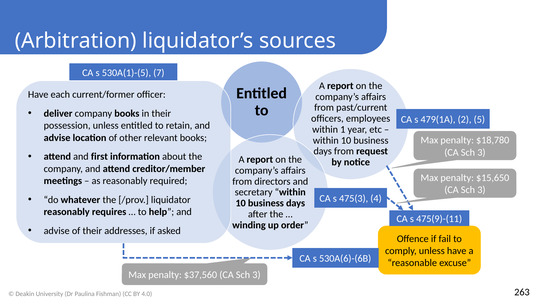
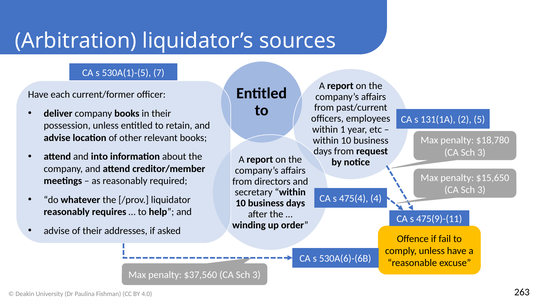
479(1A: 479(1A -> 131(1A
first: first -> into
475(3: 475(3 -> 475(4
